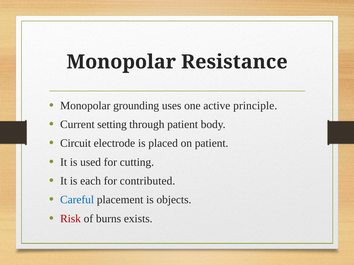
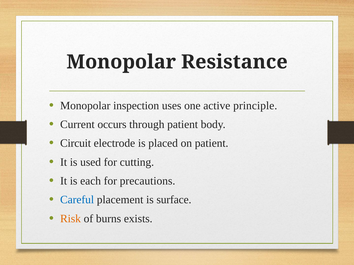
grounding: grounding -> inspection
setting: setting -> occurs
contributed: contributed -> precautions
objects: objects -> surface
Risk colour: red -> orange
